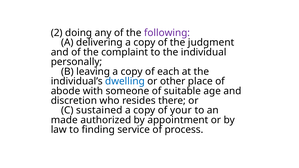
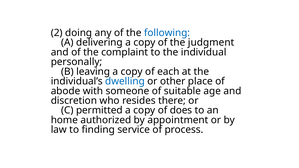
following colour: purple -> blue
sustained: sustained -> permitted
your: your -> does
made: made -> home
